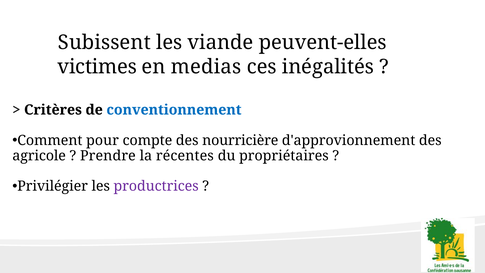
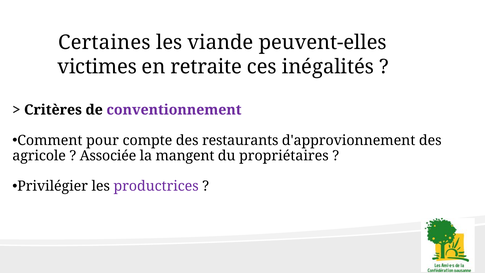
Subissent: Subissent -> Certaines
medias: medias -> retraite
conventionnement colour: blue -> purple
nourricière: nourricière -> restaurants
Prendre: Prendre -> Associée
récentes: récentes -> mangent
